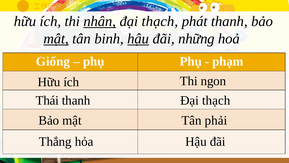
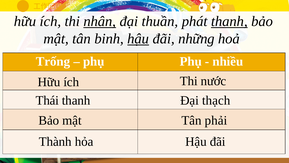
thạch at (160, 21): thạch -> thuần
thanh at (229, 21) underline: none -> present
mật at (56, 39) underline: present -> none
Giống: Giống -> Trống
phạm: phạm -> nhiều
ngon: ngon -> nước
Thắng: Thắng -> Thành
